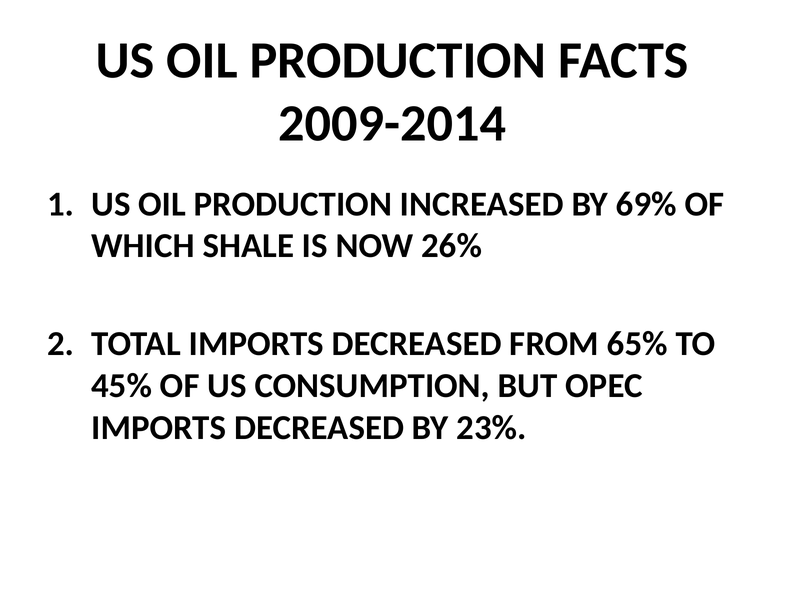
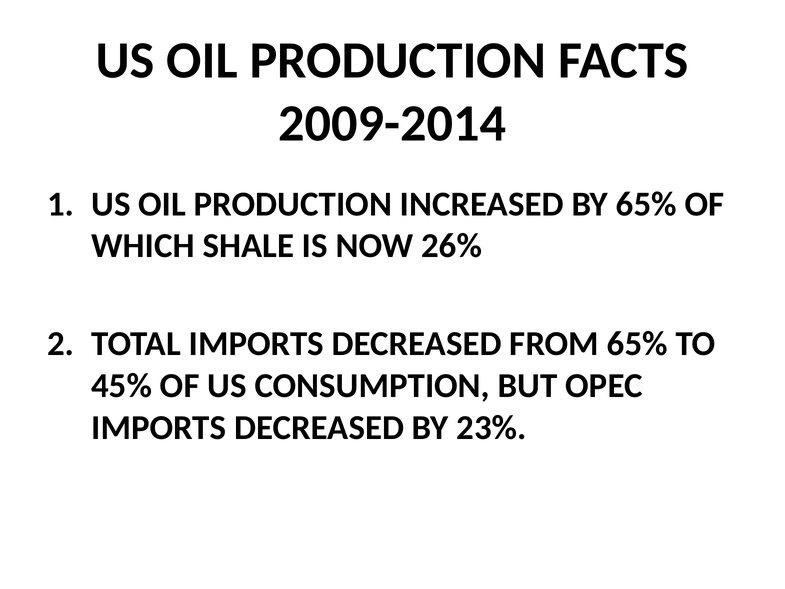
BY 69%: 69% -> 65%
